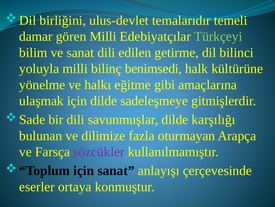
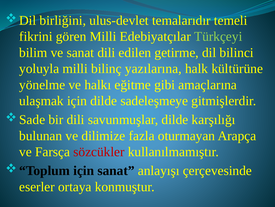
damar: damar -> fikrini
benimsedi: benimsedi -> yazılarına
sözcükler colour: purple -> red
